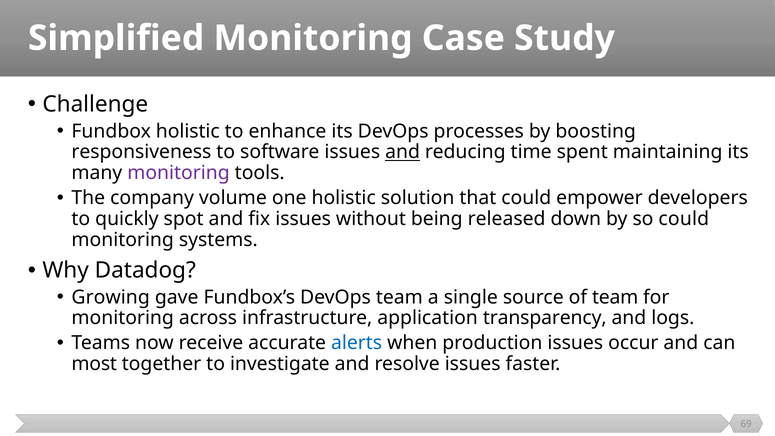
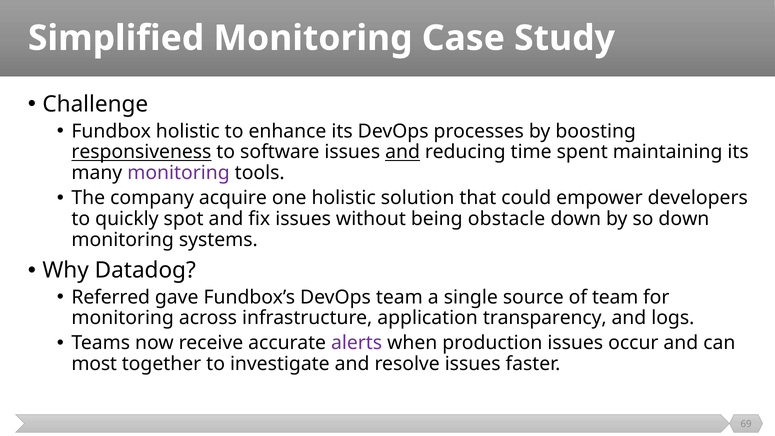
responsiveness underline: none -> present
volume: volume -> acquire
released: released -> obstacle
so could: could -> down
Growing: Growing -> Referred
alerts colour: blue -> purple
